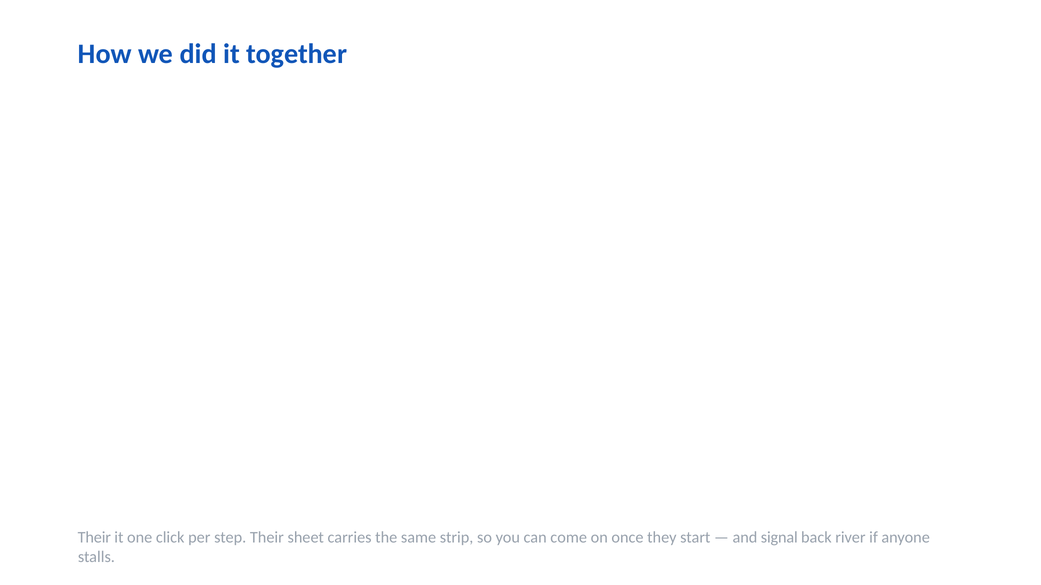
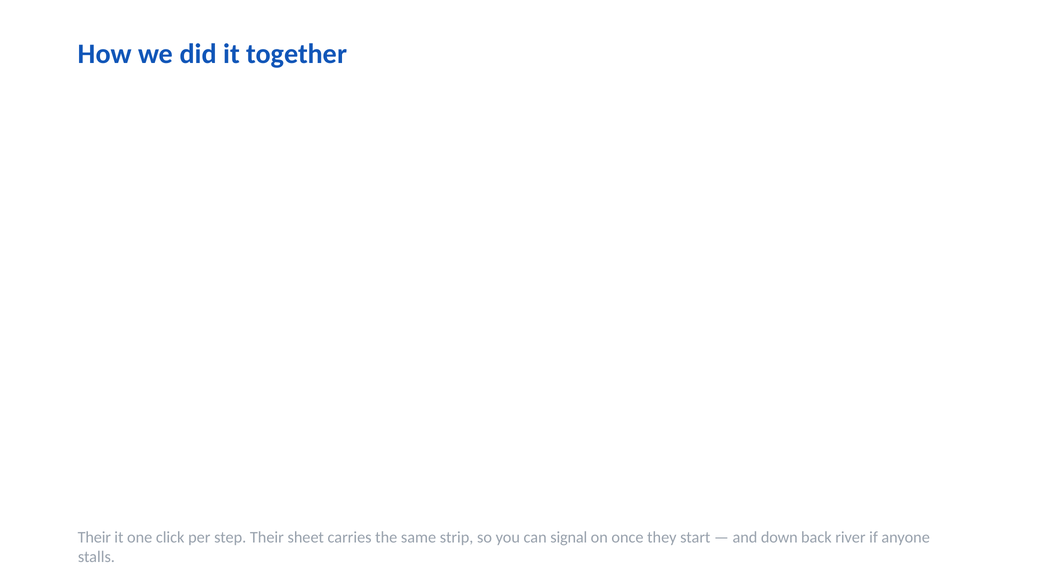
come: come -> signal
signal: signal -> down
